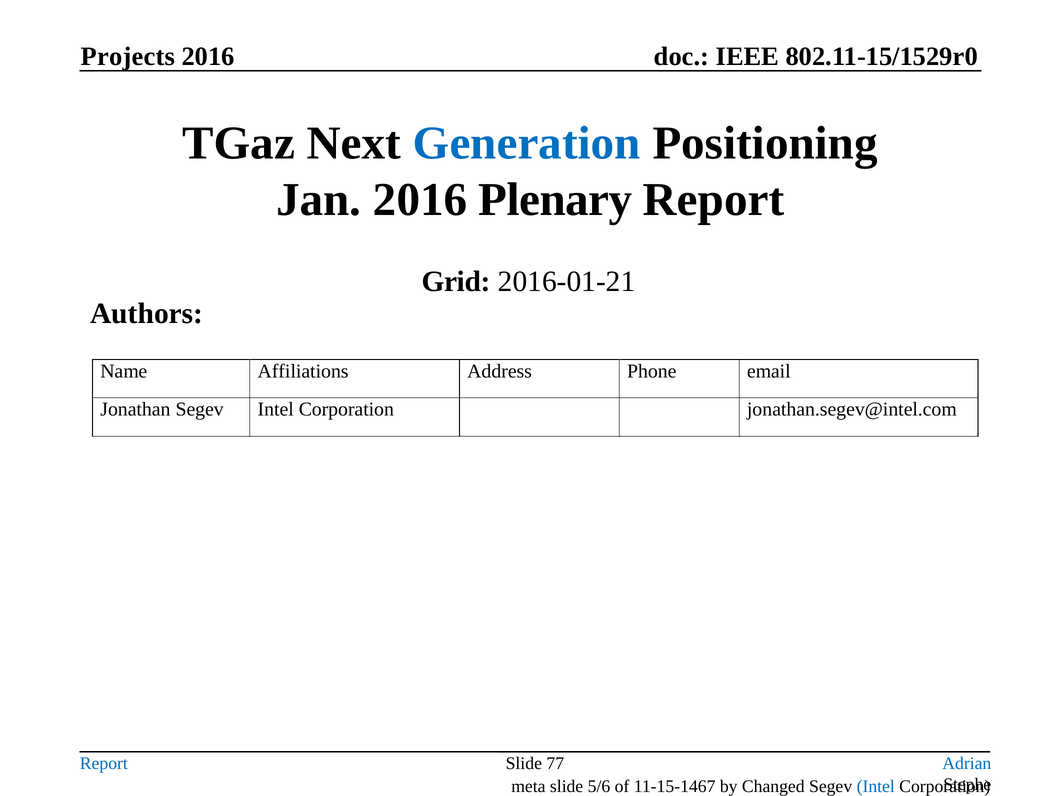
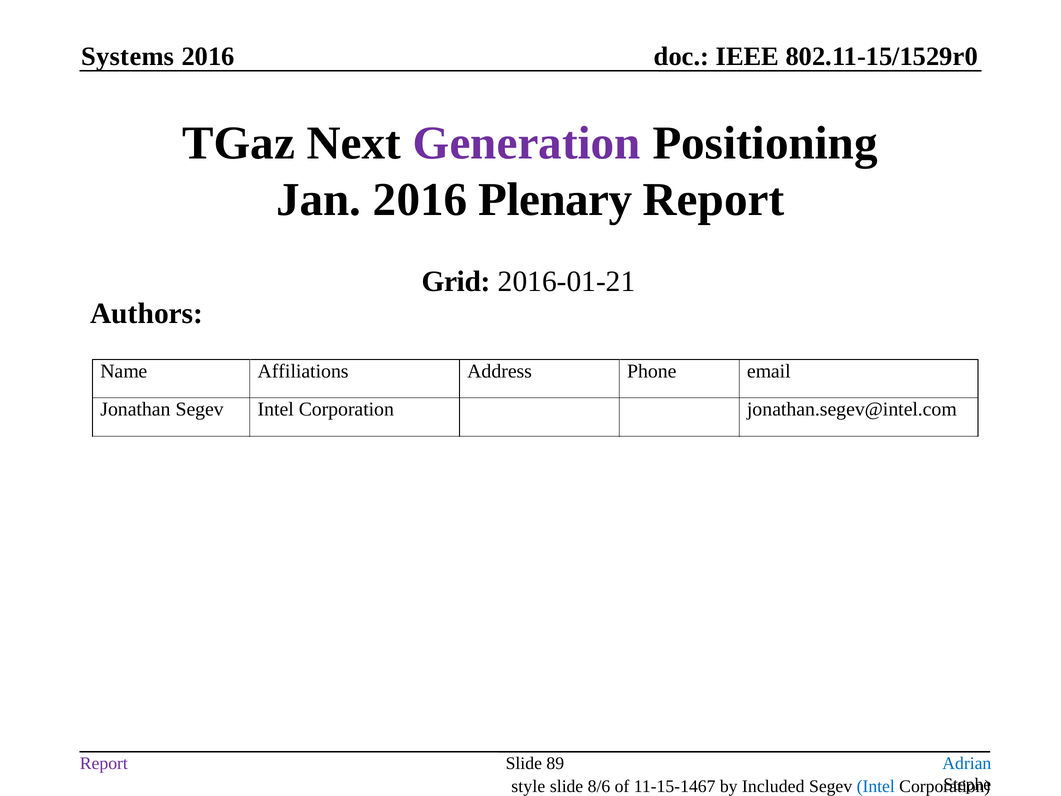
Projects: Projects -> Systems
Generation colour: blue -> purple
Report at (104, 763) colour: blue -> purple
77: 77 -> 89
meta: meta -> style
5/6: 5/6 -> 8/6
Changed: Changed -> Included
